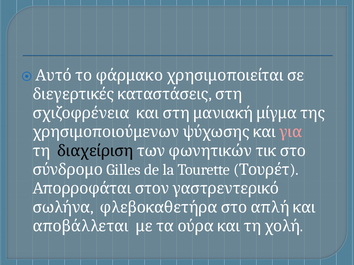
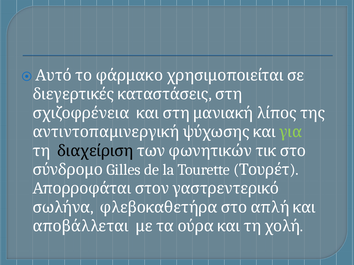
μίγμα: μίγμα -> λίπος
χρησιμοποιούμενων: χρησιμοποιούμενων -> αντιντοπαμινεργική
για colour: pink -> light green
